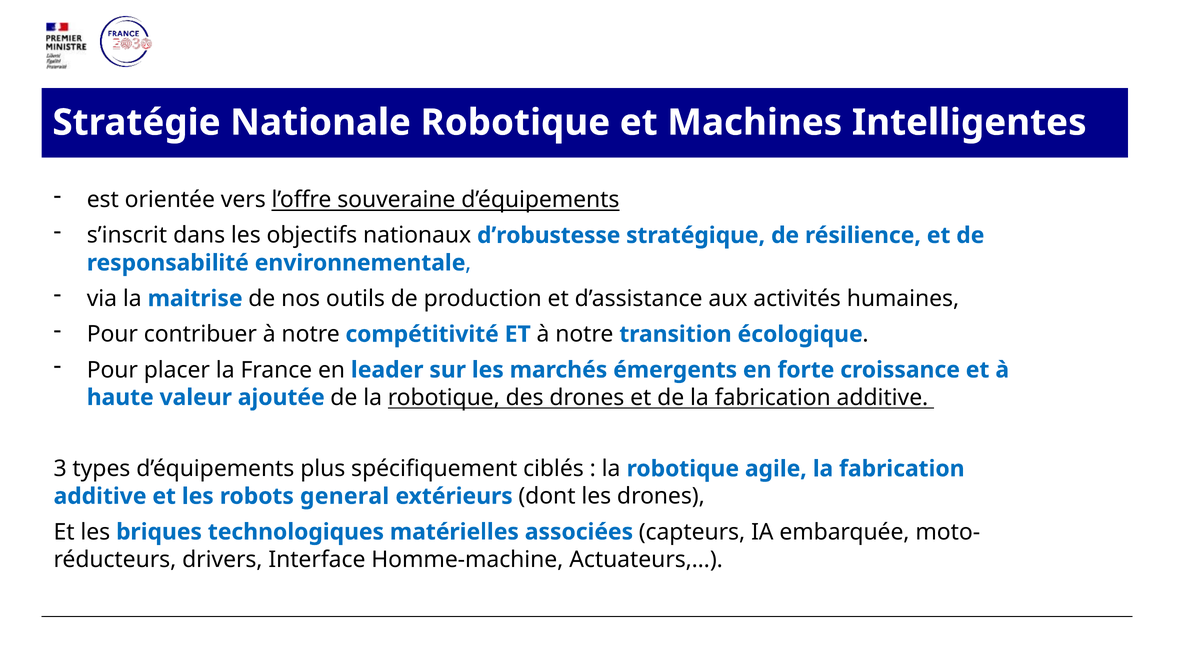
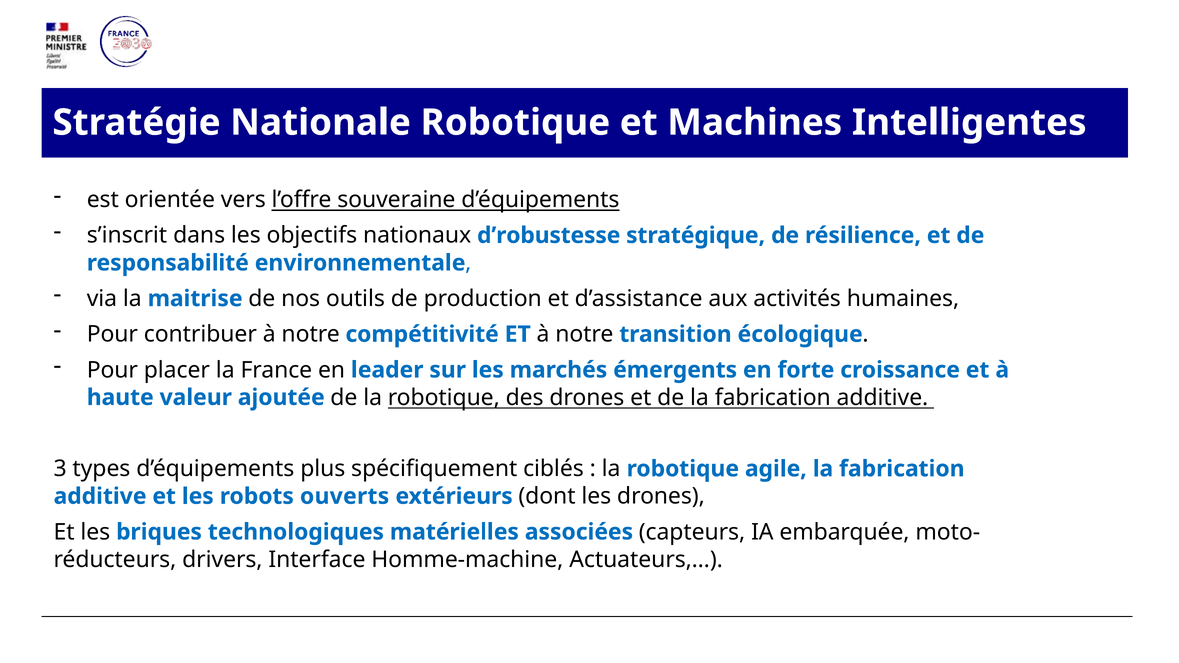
general: general -> ouverts
